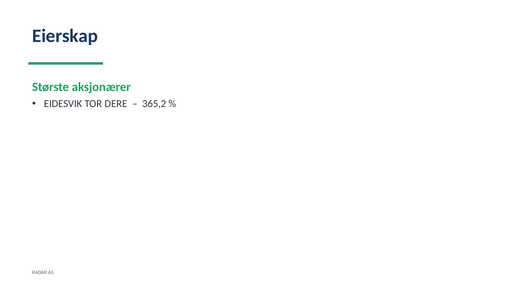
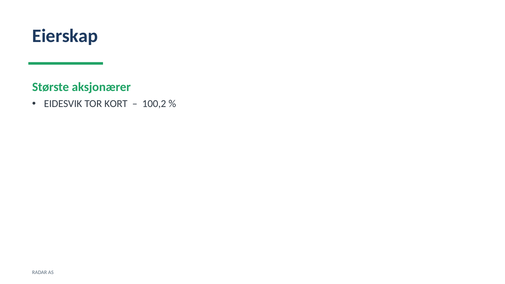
DERE: DERE -> KORT
365,2: 365,2 -> 100,2
